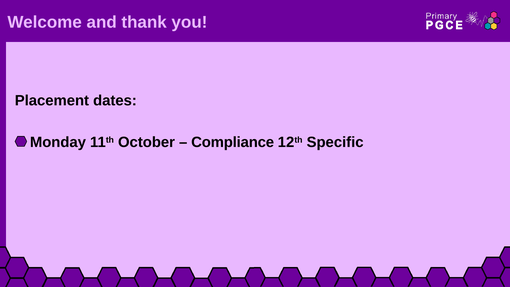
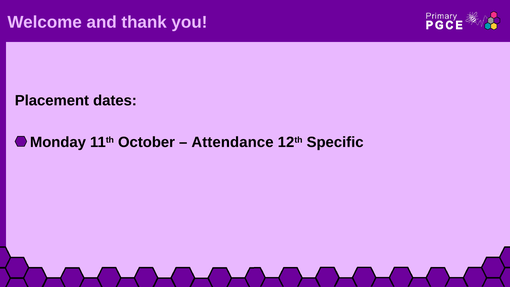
Compliance: Compliance -> Attendance
